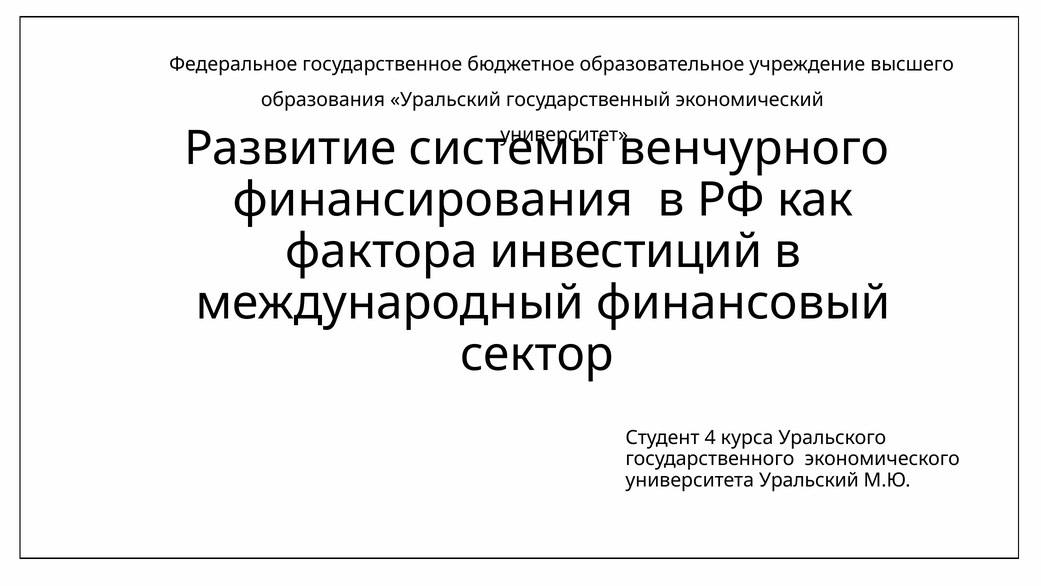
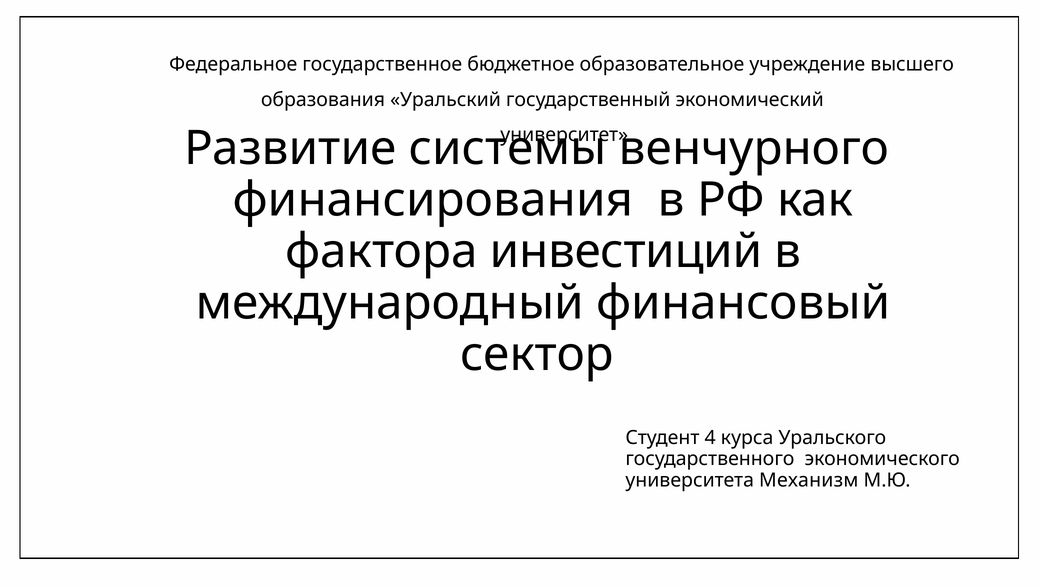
университета Уральский: Уральский -> Механизм
